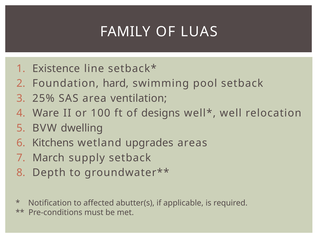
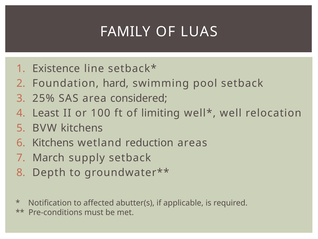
ventilation: ventilation -> considered
Ware: Ware -> Least
designs: designs -> limiting
BVW dwelling: dwelling -> kitchens
upgrades: upgrades -> reduction
